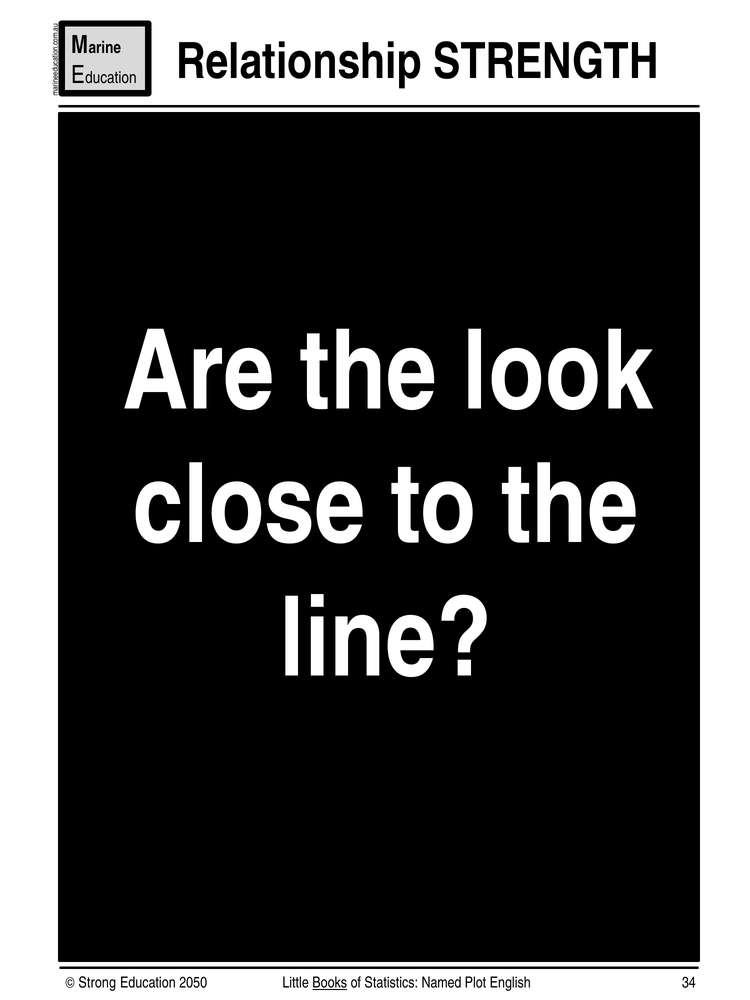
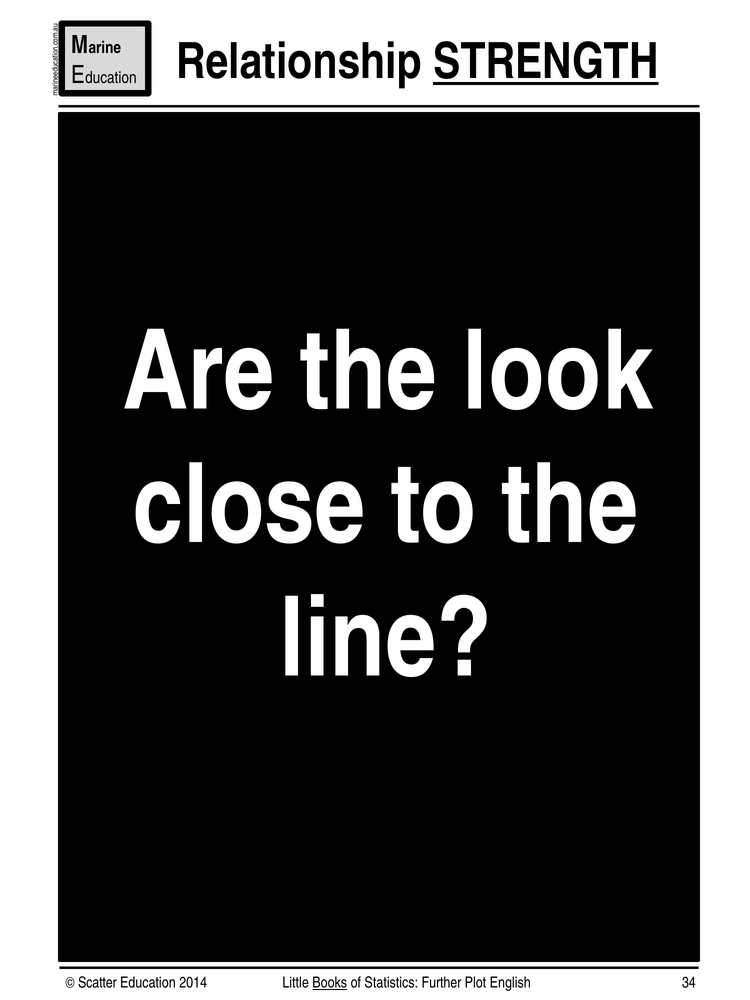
STRENGTH underline: none -> present
Strong: Strong -> Scatter
2050: 2050 -> 2014
Named: Named -> Further
